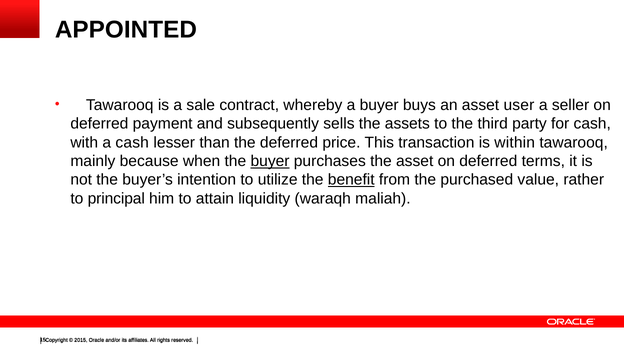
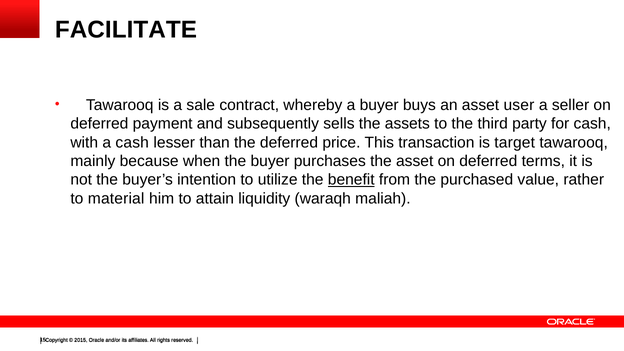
APPOINTED: APPOINTED -> FACILITATE
within: within -> target
buyer at (270, 161) underline: present -> none
principal: principal -> material
